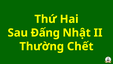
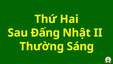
Chết: Chết -> Sáng
